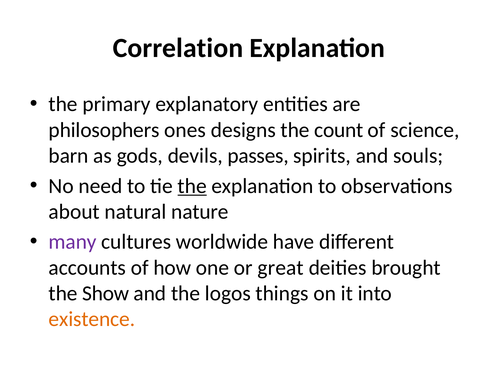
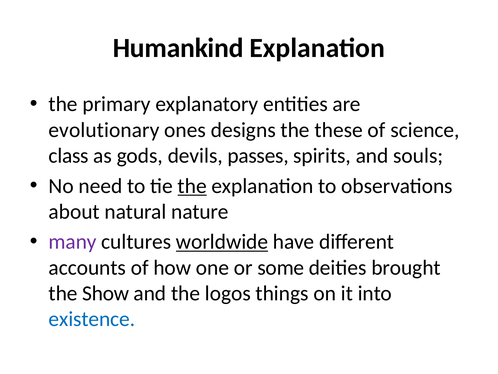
Correlation: Correlation -> Humankind
philosophers: philosophers -> evolutionary
count: count -> these
barn: barn -> class
worldwide underline: none -> present
great: great -> some
existence colour: orange -> blue
